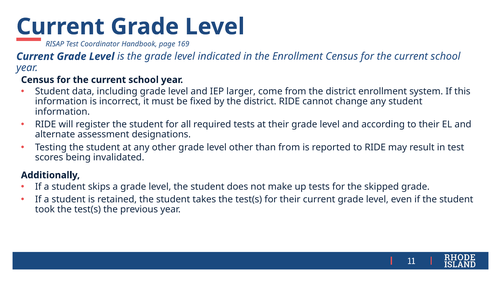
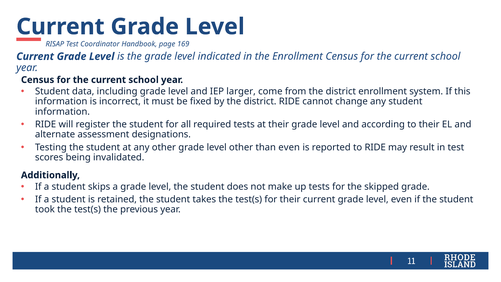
than from: from -> even
